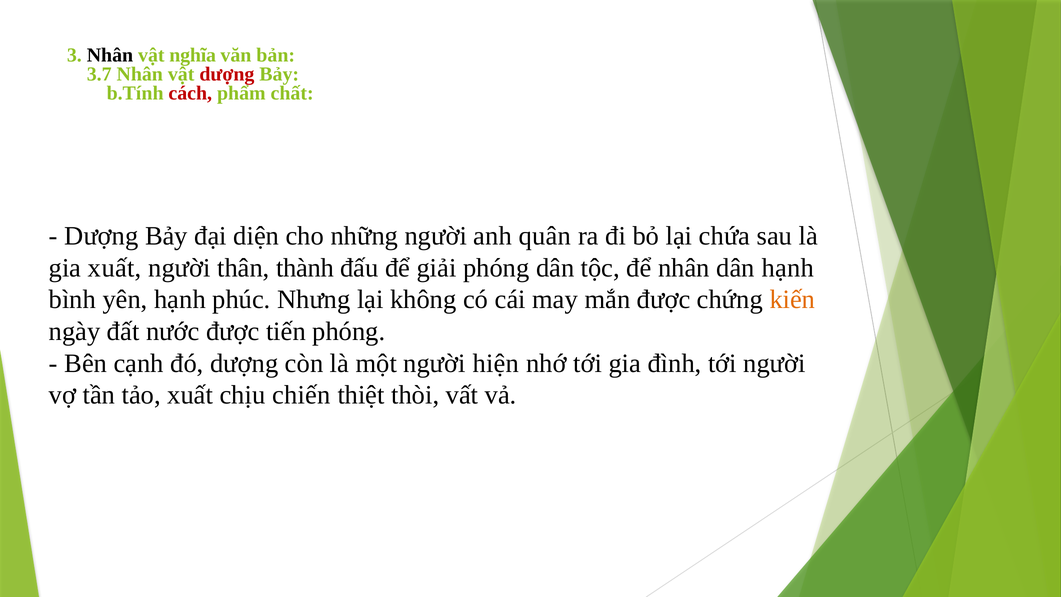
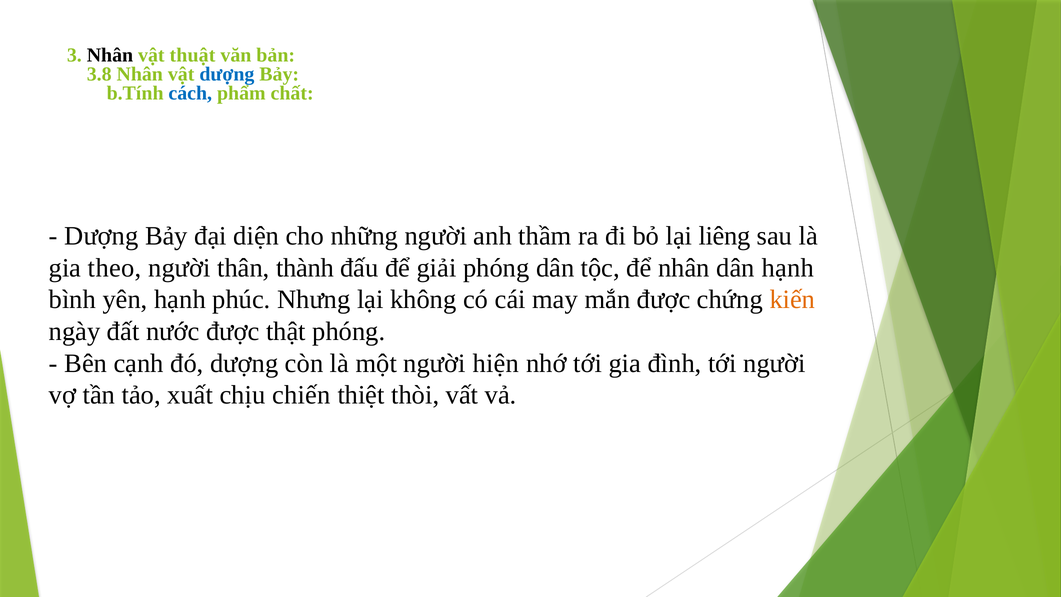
nghĩa: nghĩa -> thuật
3.7: 3.7 -> 3.8
dượng at (227, 74) colour: red -> blue
cách colour: red -> blue
quân: quân -> thầm
chứa: chứa -> liêng
gia xuất: xuất -> theo
tiến: tiến -> thật
